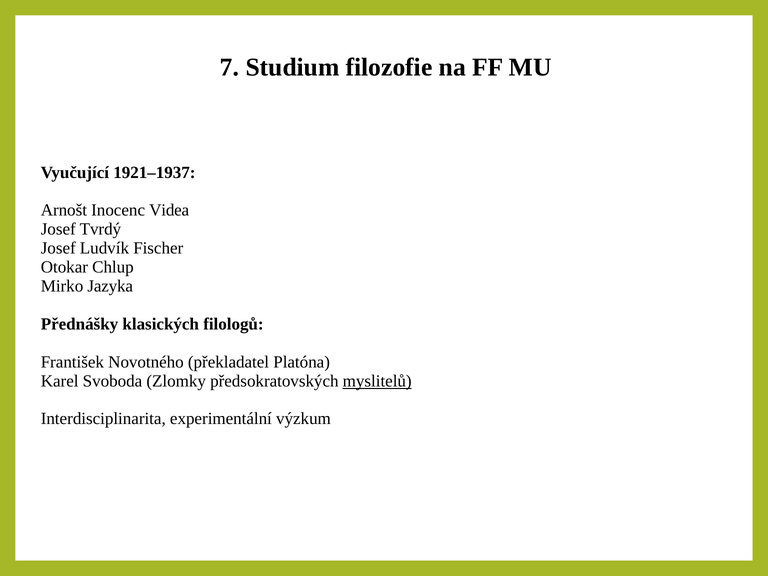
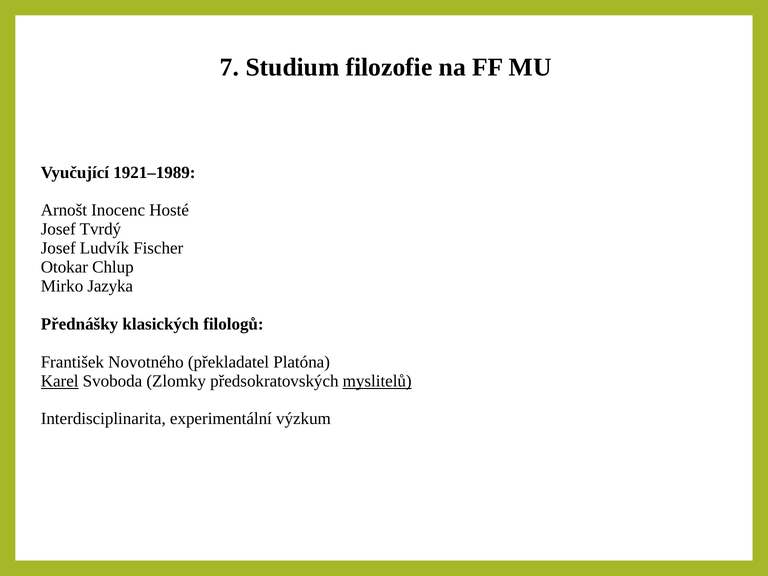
1921–1937: 1921–1937 -> 1921–1989
Videa: Videa -> Hosté
Karel underline: none -> present
